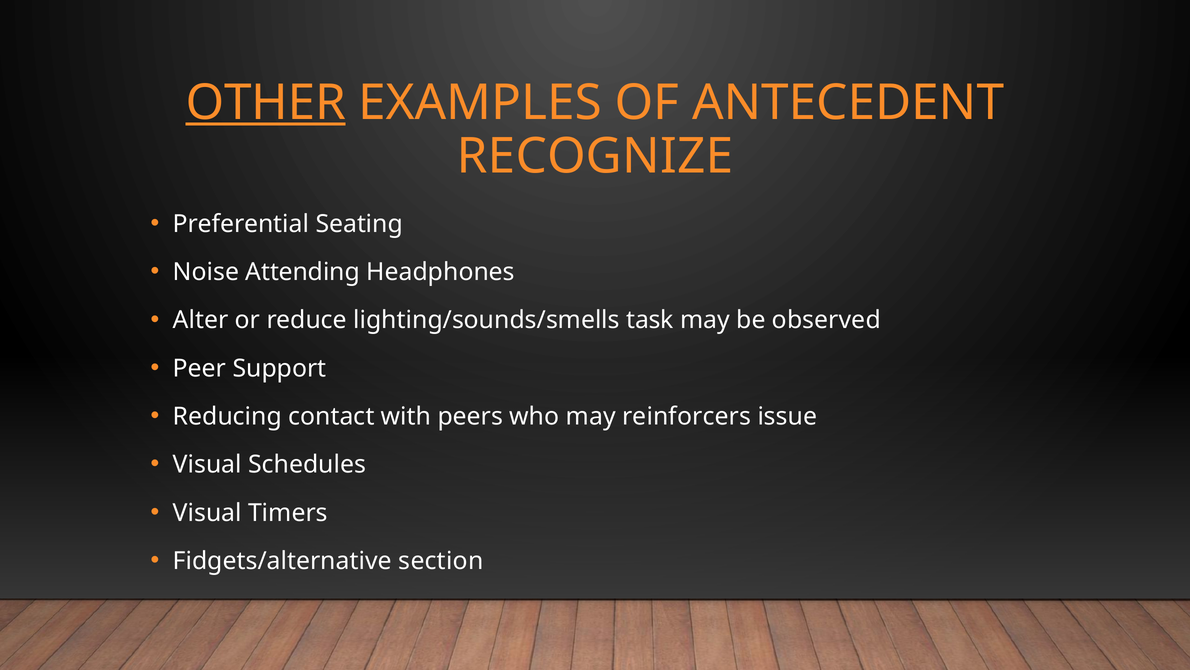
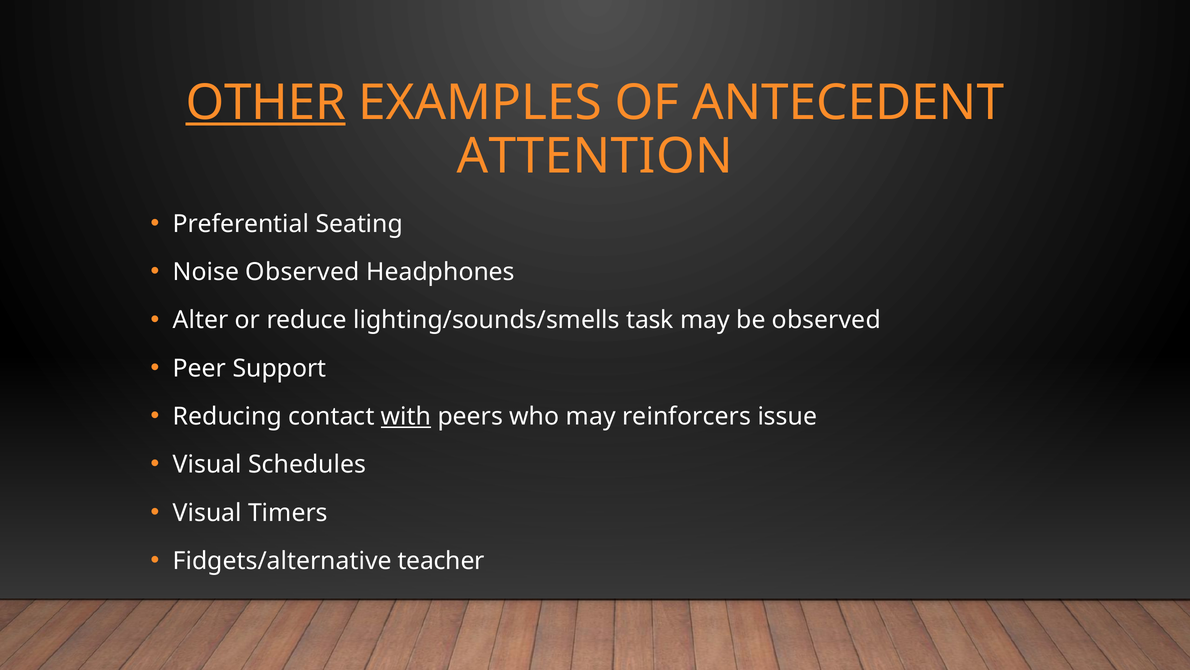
RECOGNIZE: RECOGNIZE -> ATTENTION
Noise Attending: Attending -> Observed
with underline: none -> present
section: section -> teacher
